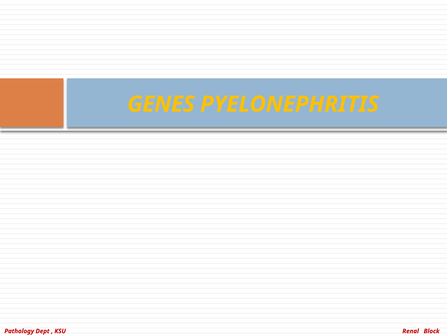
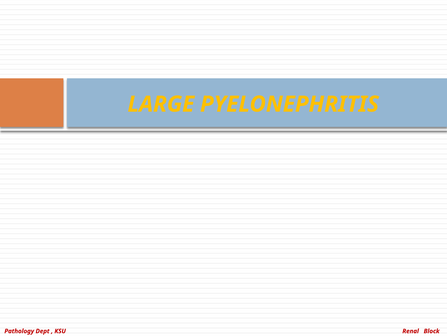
GENES: GENES -> LARGE
